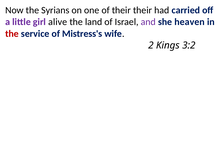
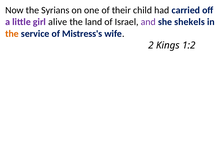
their their: their -> child
heaven: heaven -> shekels
the at (12, 34) colour: red -> orange
3:2: 3:2 -> 1:2
